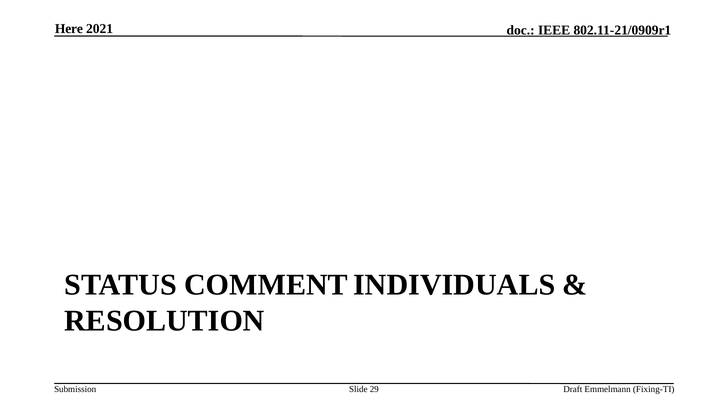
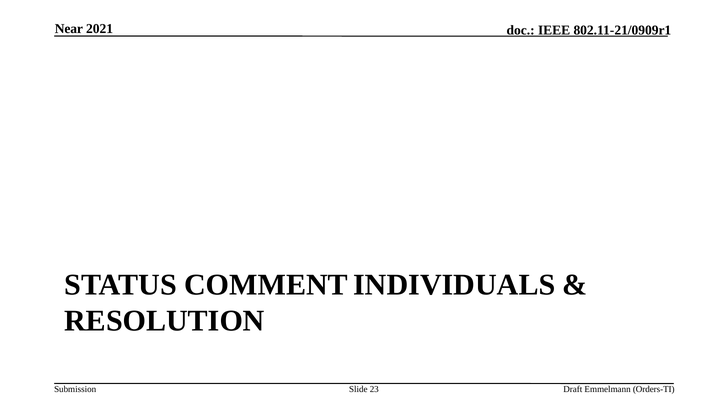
Here: Here -> Near
29: 29 -> 23
Fixing-TI: Fixing-TI -> Orders-TI
